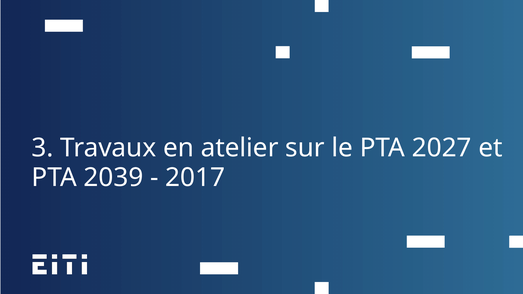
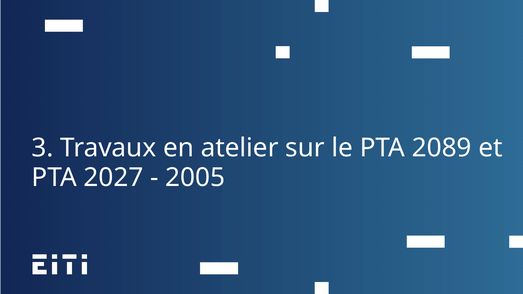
2027: 2027 -> 2089
2039: 2039 -> 2027
2017: 2017 -> 2005
